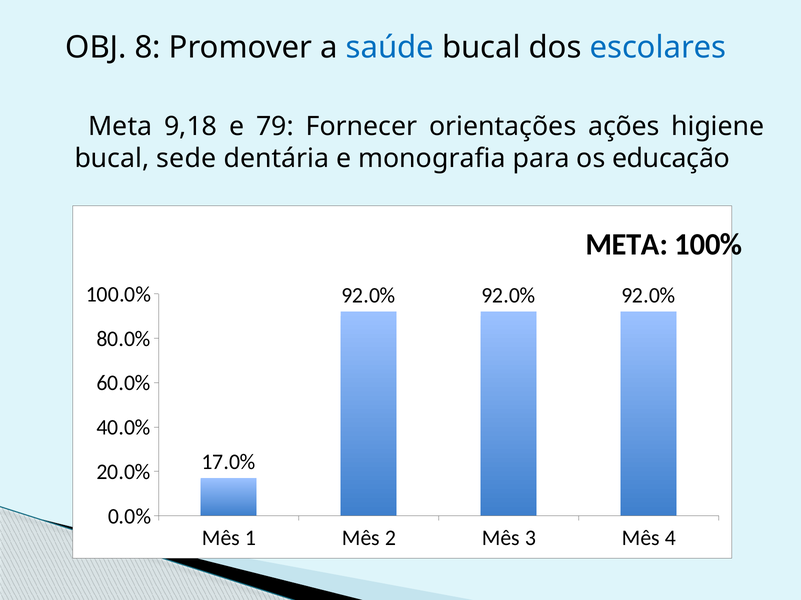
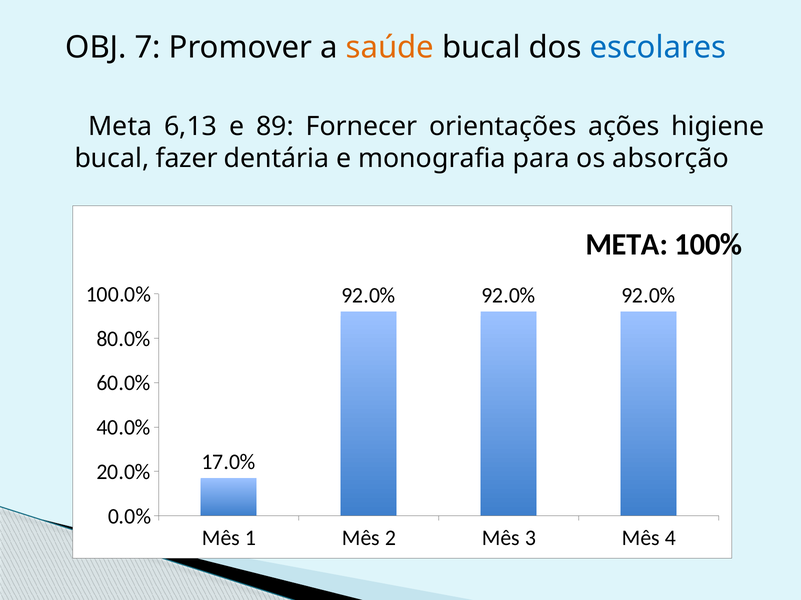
8: 8 -> 7
saúde colour: blue -> orange
9,18: 9,18 -> 6,13
79: 79 -> 89
sede: sede -> fazer
educação: educação -> absorção
